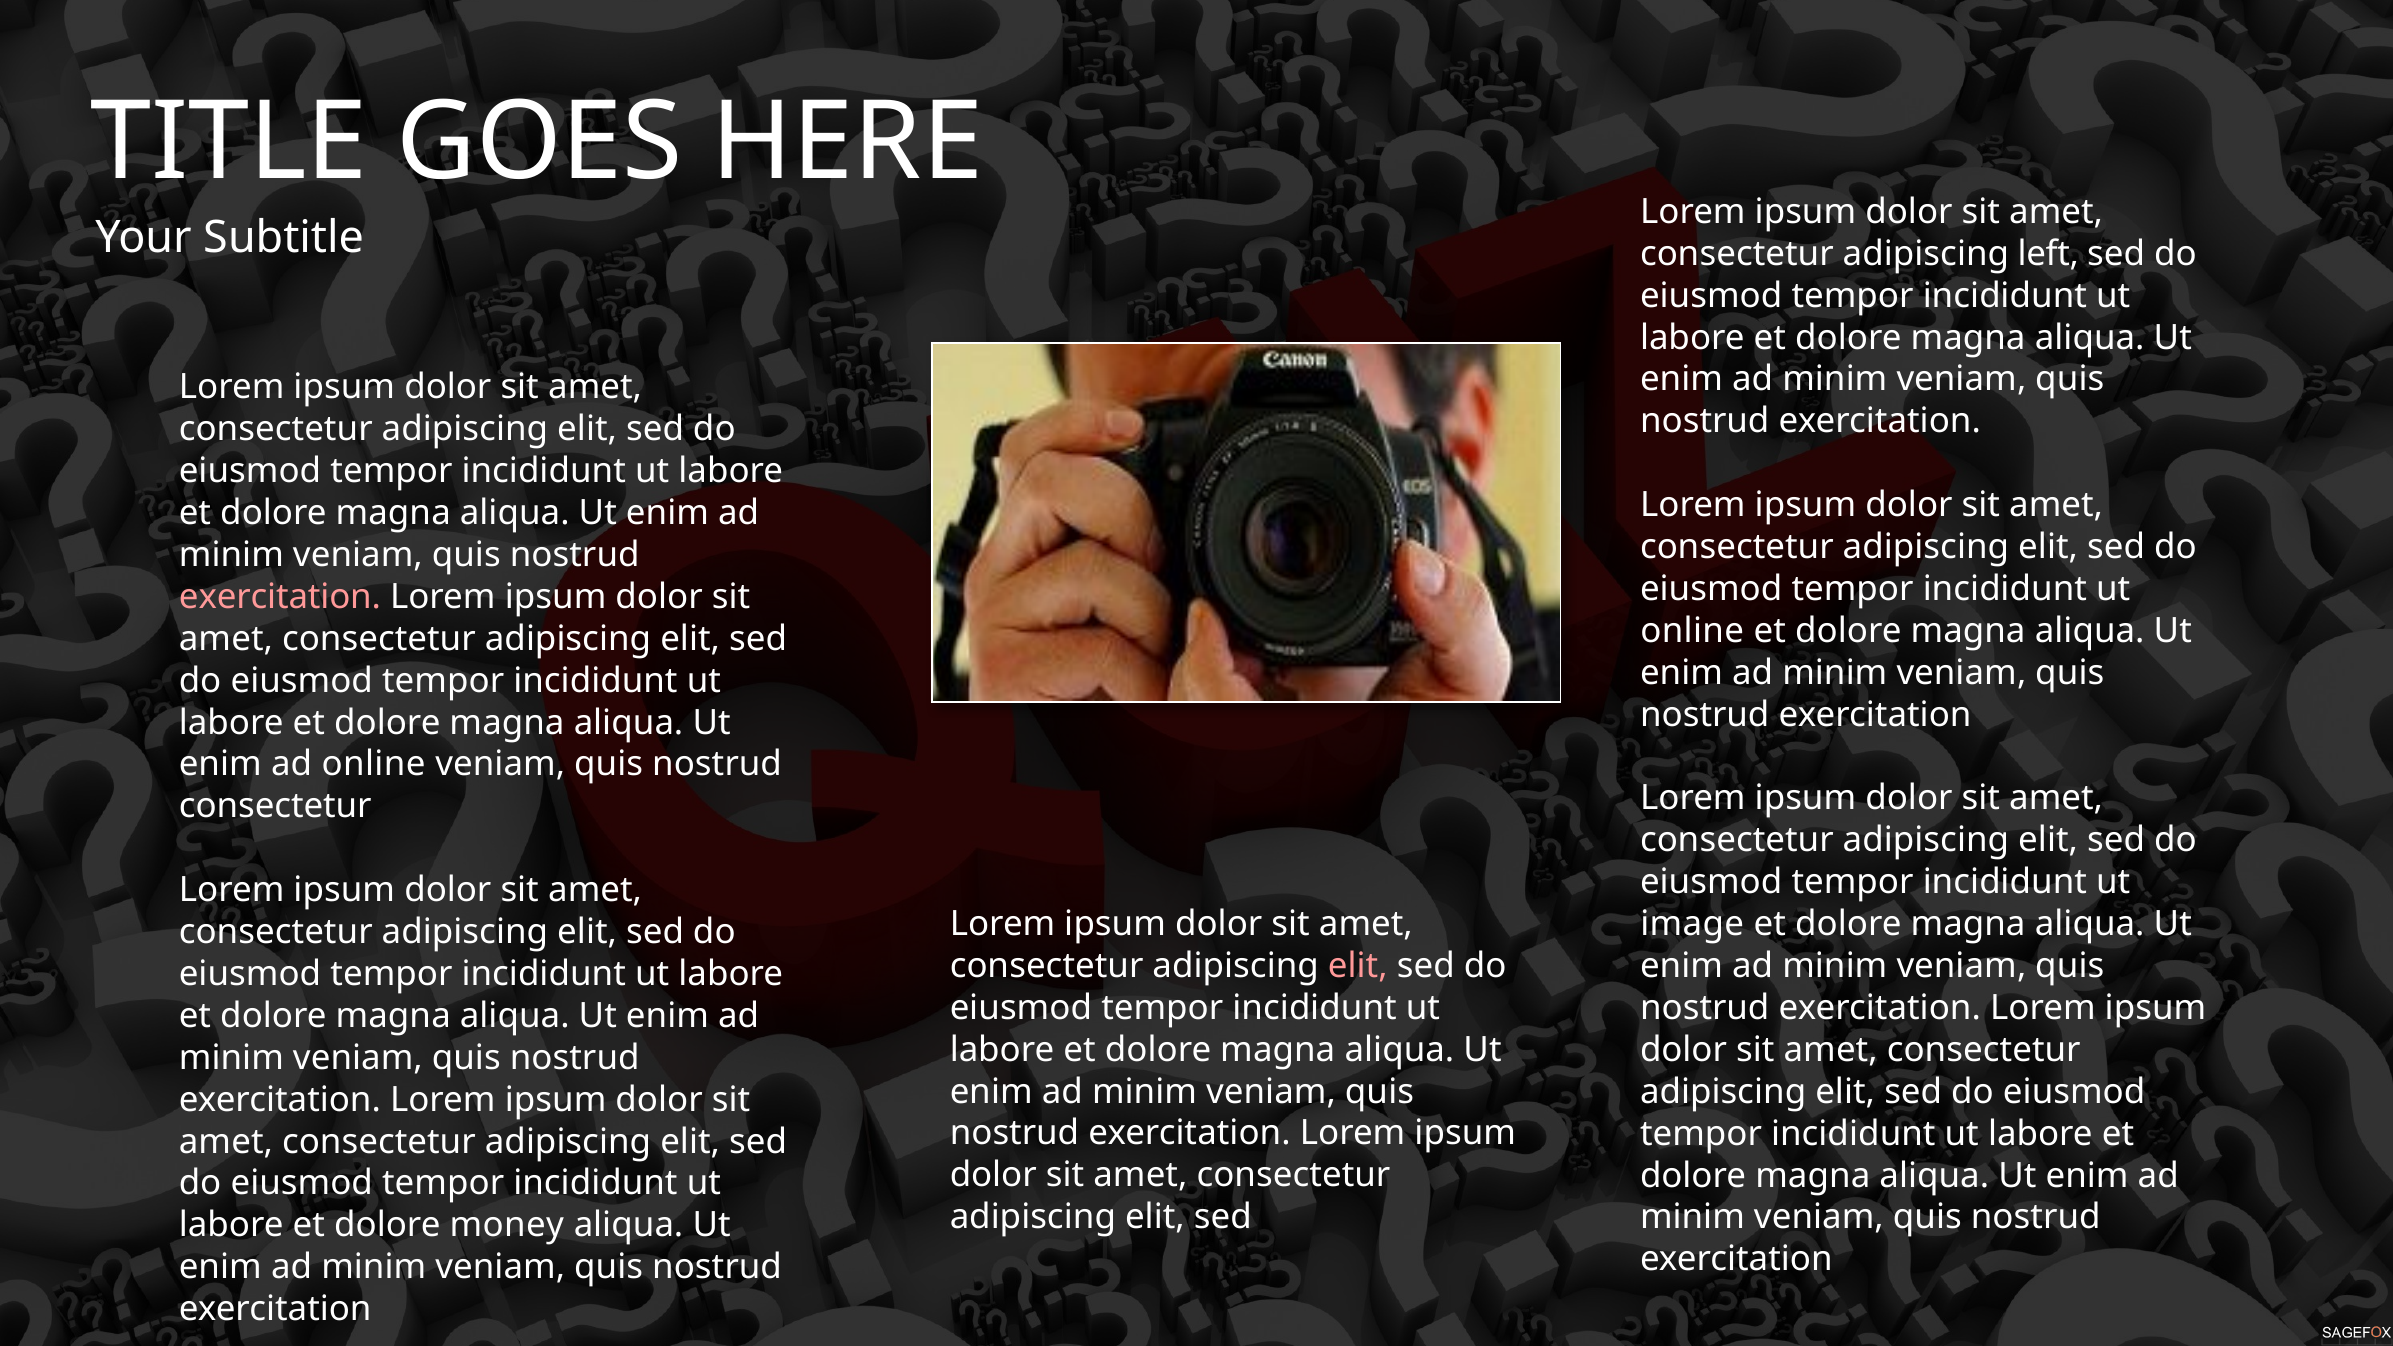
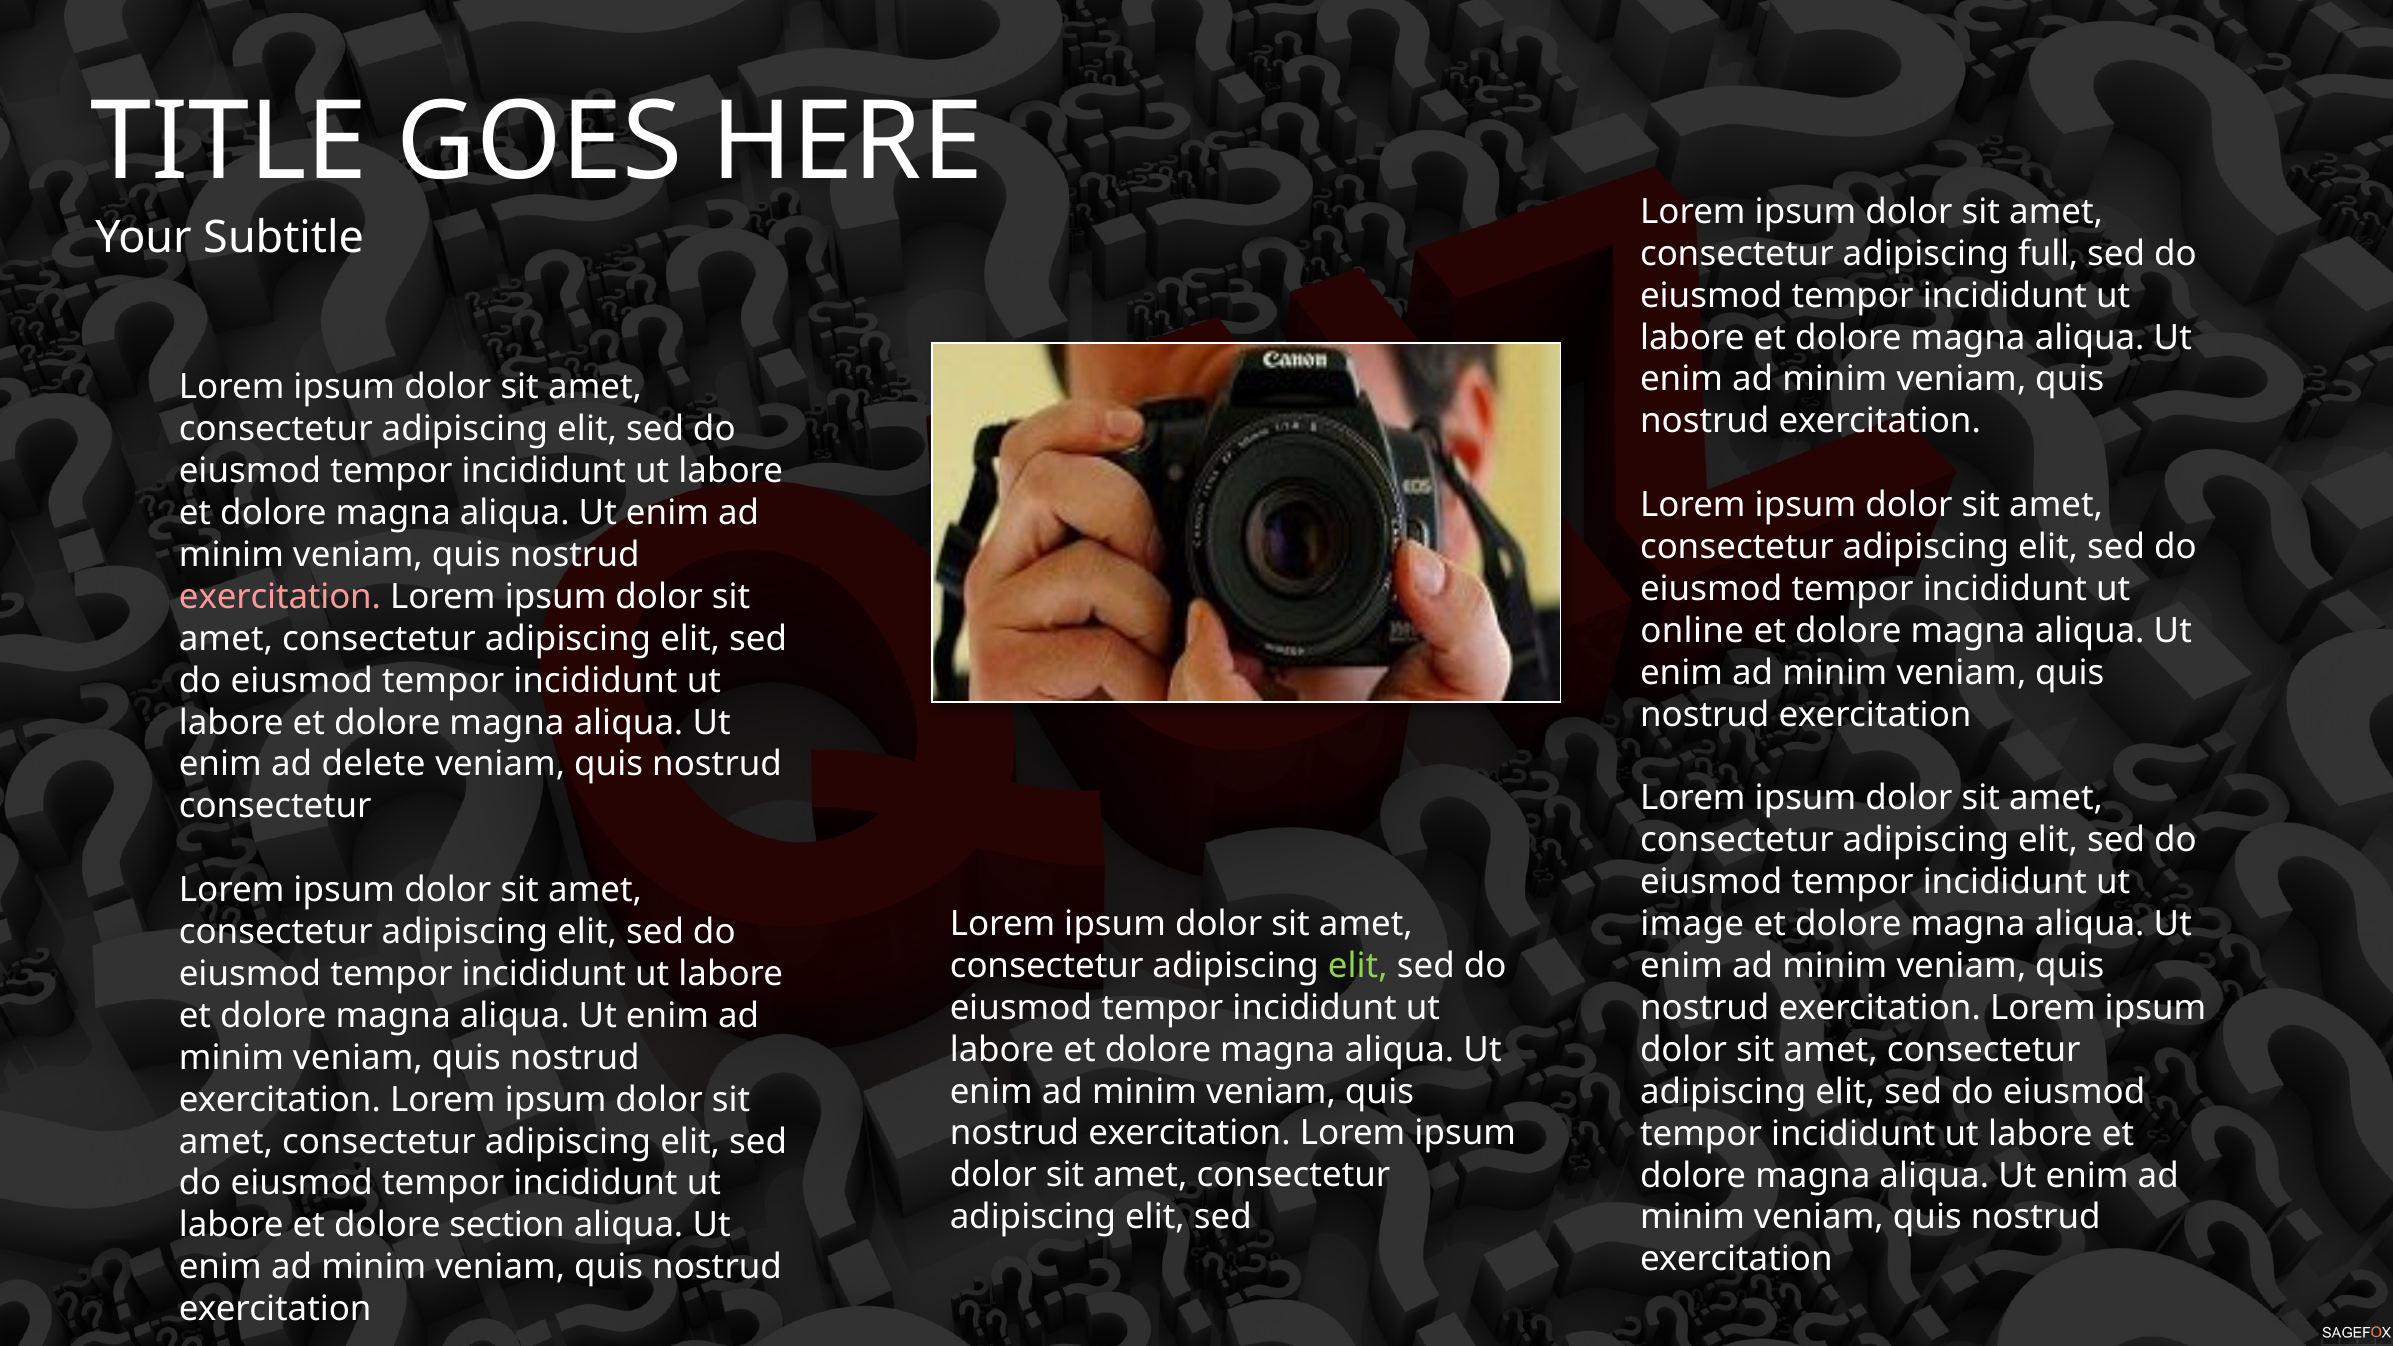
left: left -> full
ad online: online -> delete
elit at (1358, 966) colour: pink -> light green
money: money -> section
